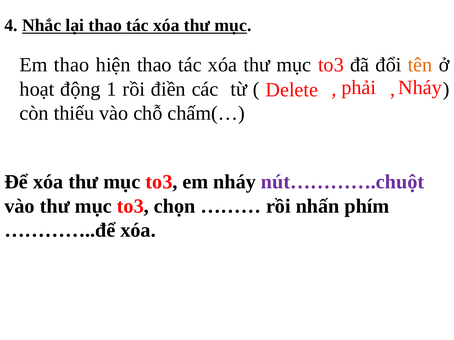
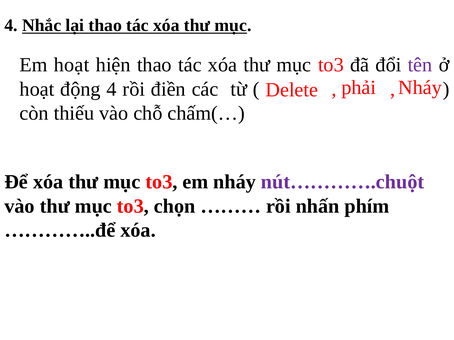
Em thao: thao -> hoạt
tên colour: orange -> purple
động 1: 1 -> 4
